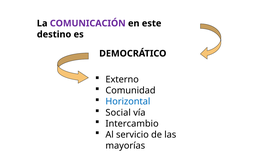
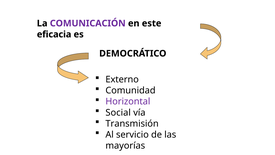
destino: destino -> eficacia
Horizontal colour: blue -> purple
Intercambio: Intercambio -> Transmisión
